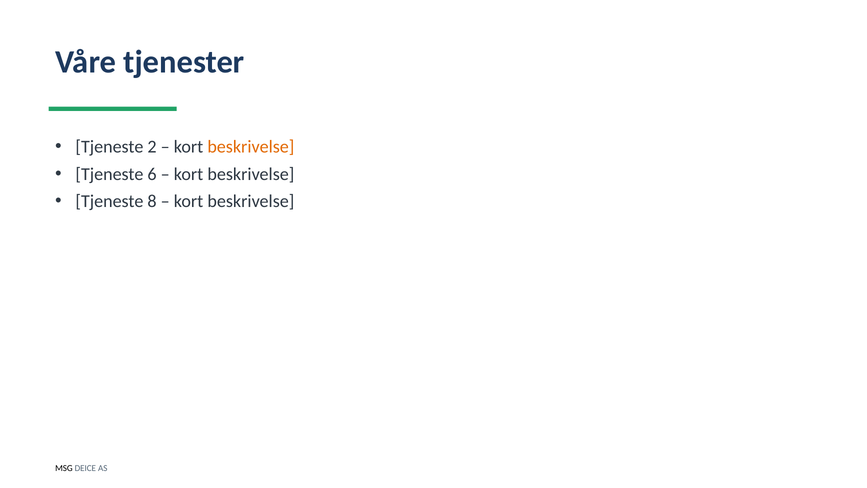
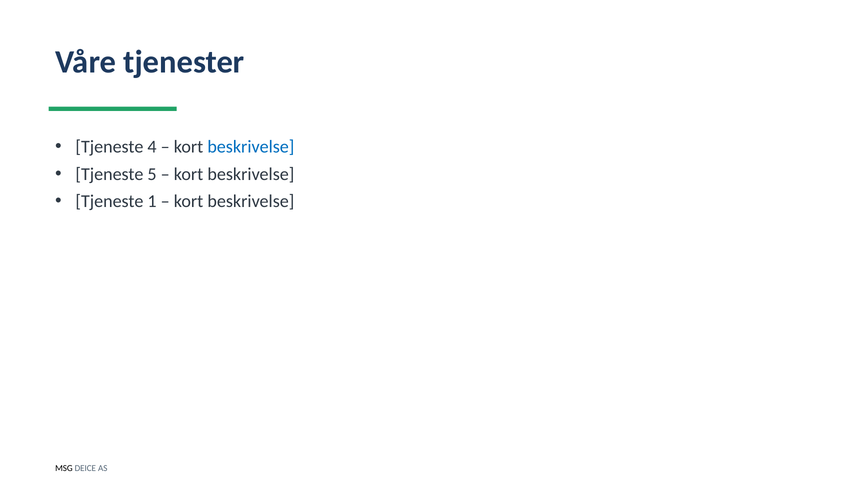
2: 2 -> 4
beskrivelse at (251, 147) colour: orange -> blue
6: 6 -> 5
8: 8 -> 1
